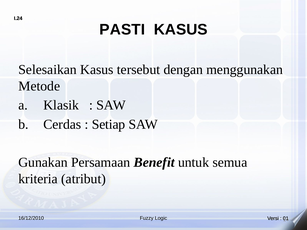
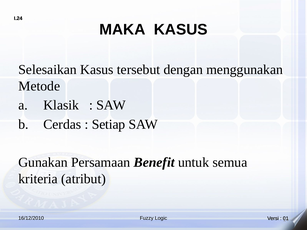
PASTI: PASTI -> MAKA
